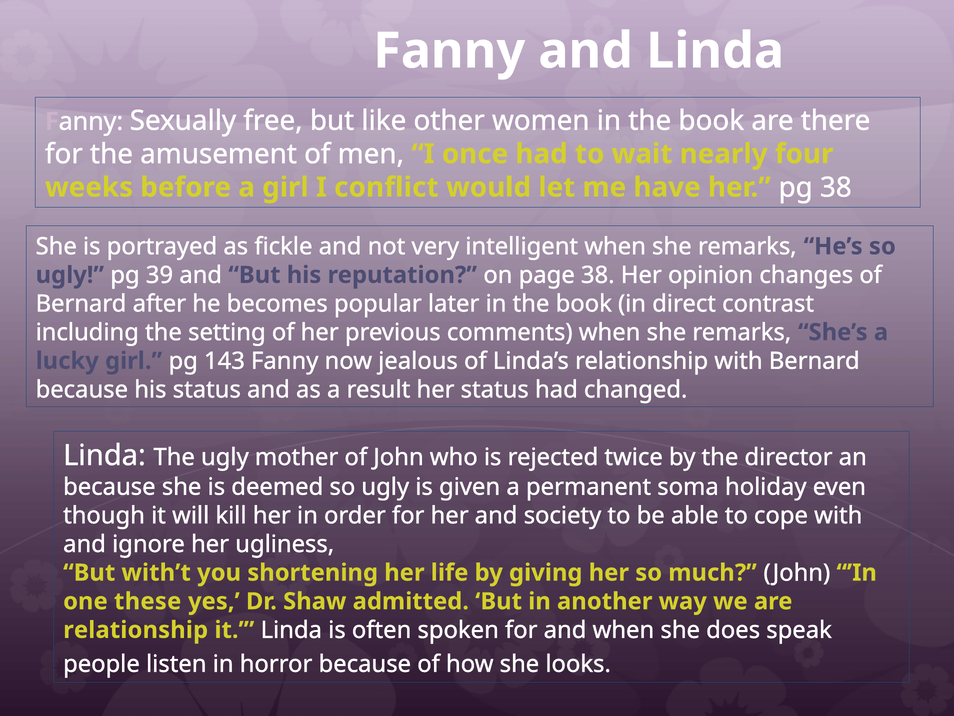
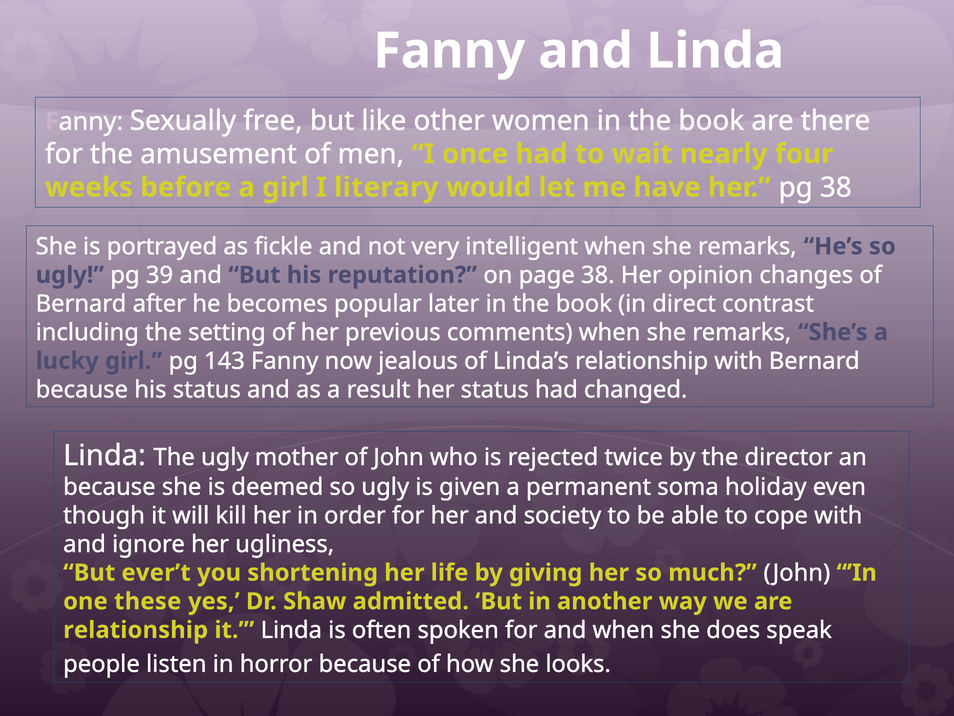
conflict: conflict -> literary
with’t: with’t -> ever’t
